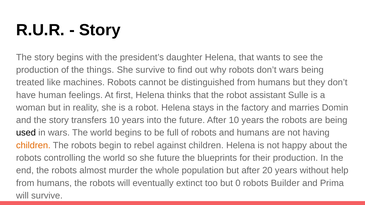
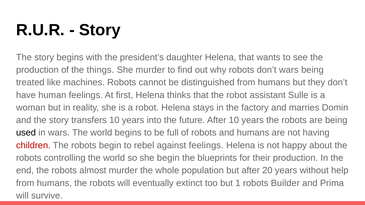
She survive: survive -> murder
children at (33, 146) colour: orange -> red
against children: children -> feelings
she future: future -> begin
0: 0 -> 1
